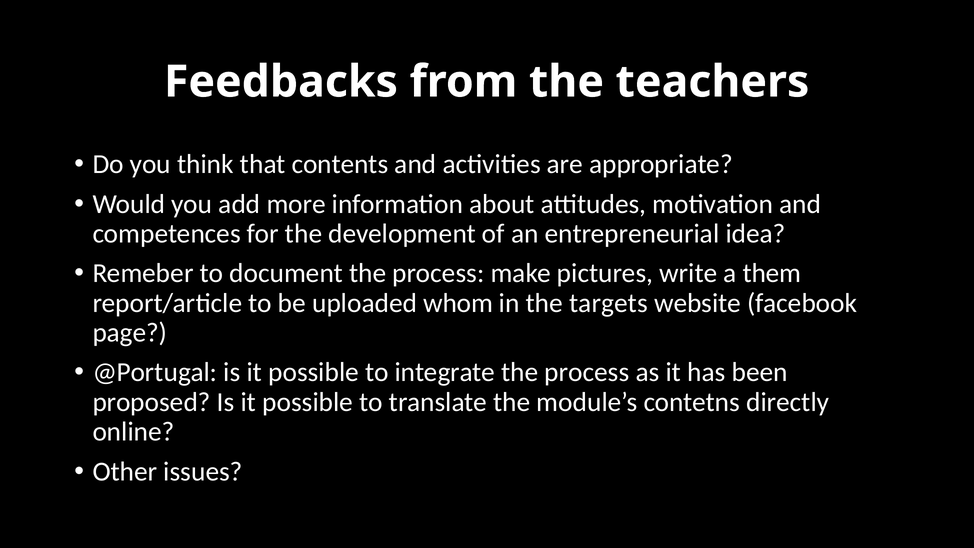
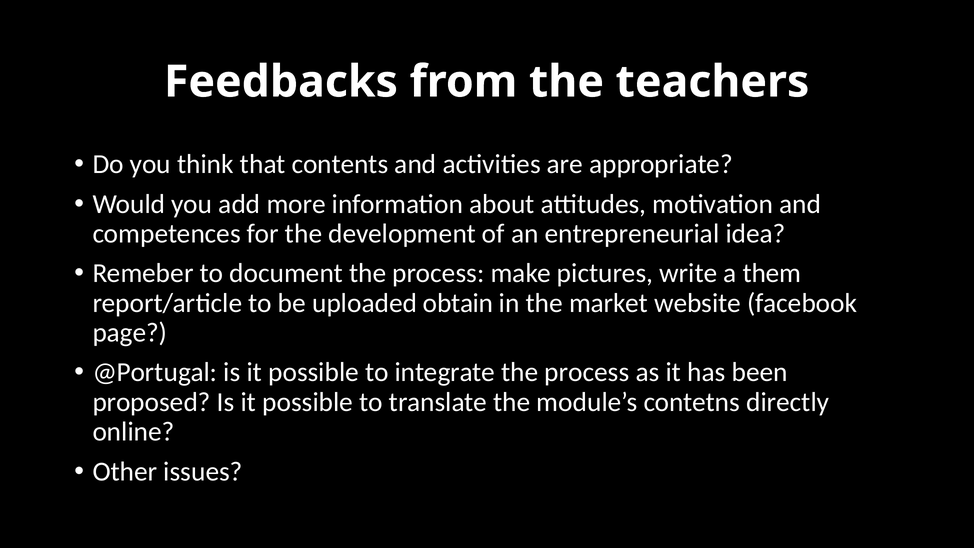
whom: whom -> obtain
targets: targets -> market
